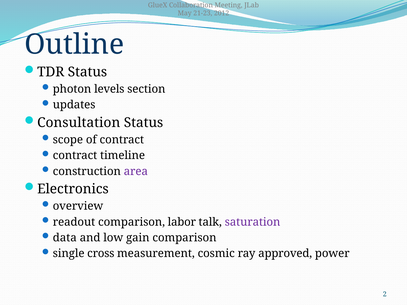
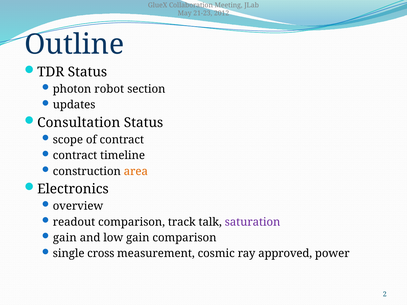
levels: levels -> robot
area colour: purple -> orange
labor: labor -> track
data at (65, 238): data -> gain
